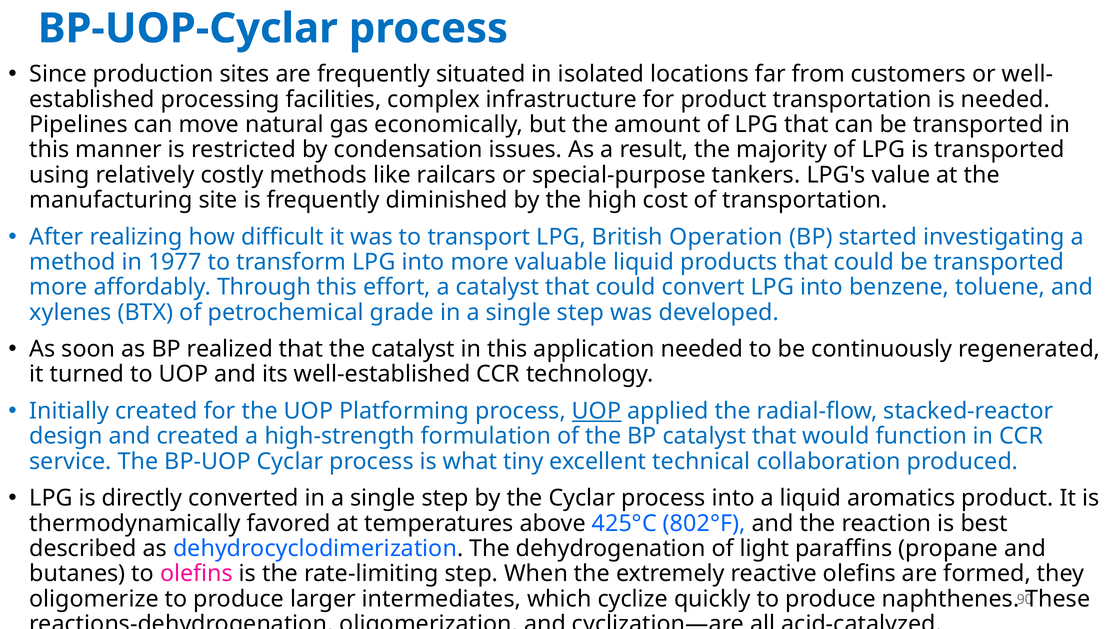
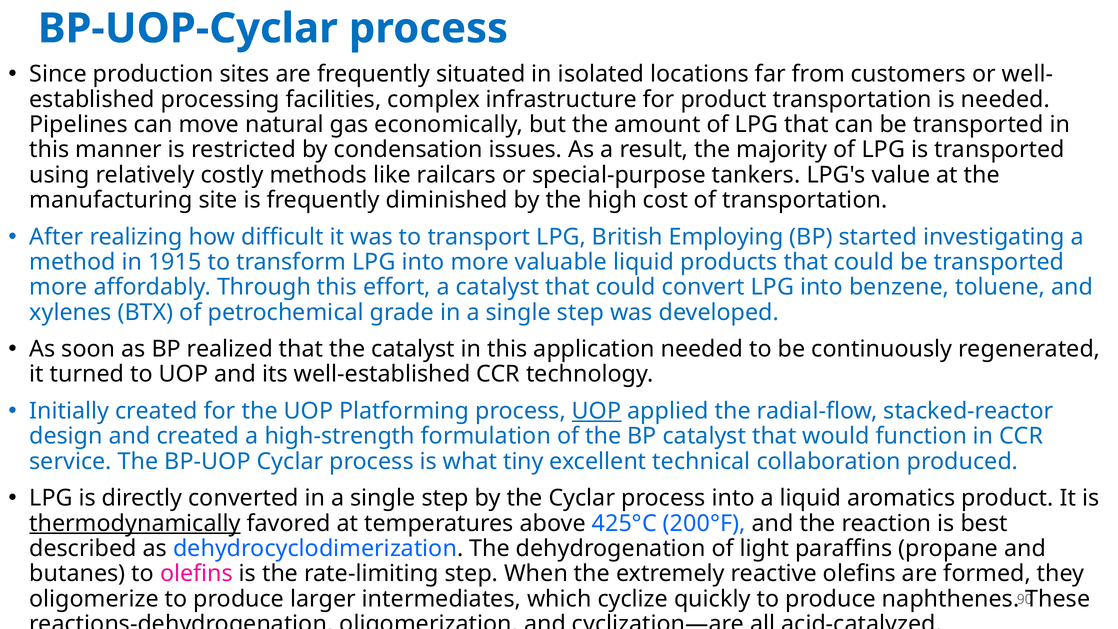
Operation: Operation -> Employing
1977: 1977 -> 1915
thermodynamically underline: none -> present
802°F: 802°F -> 200°F
